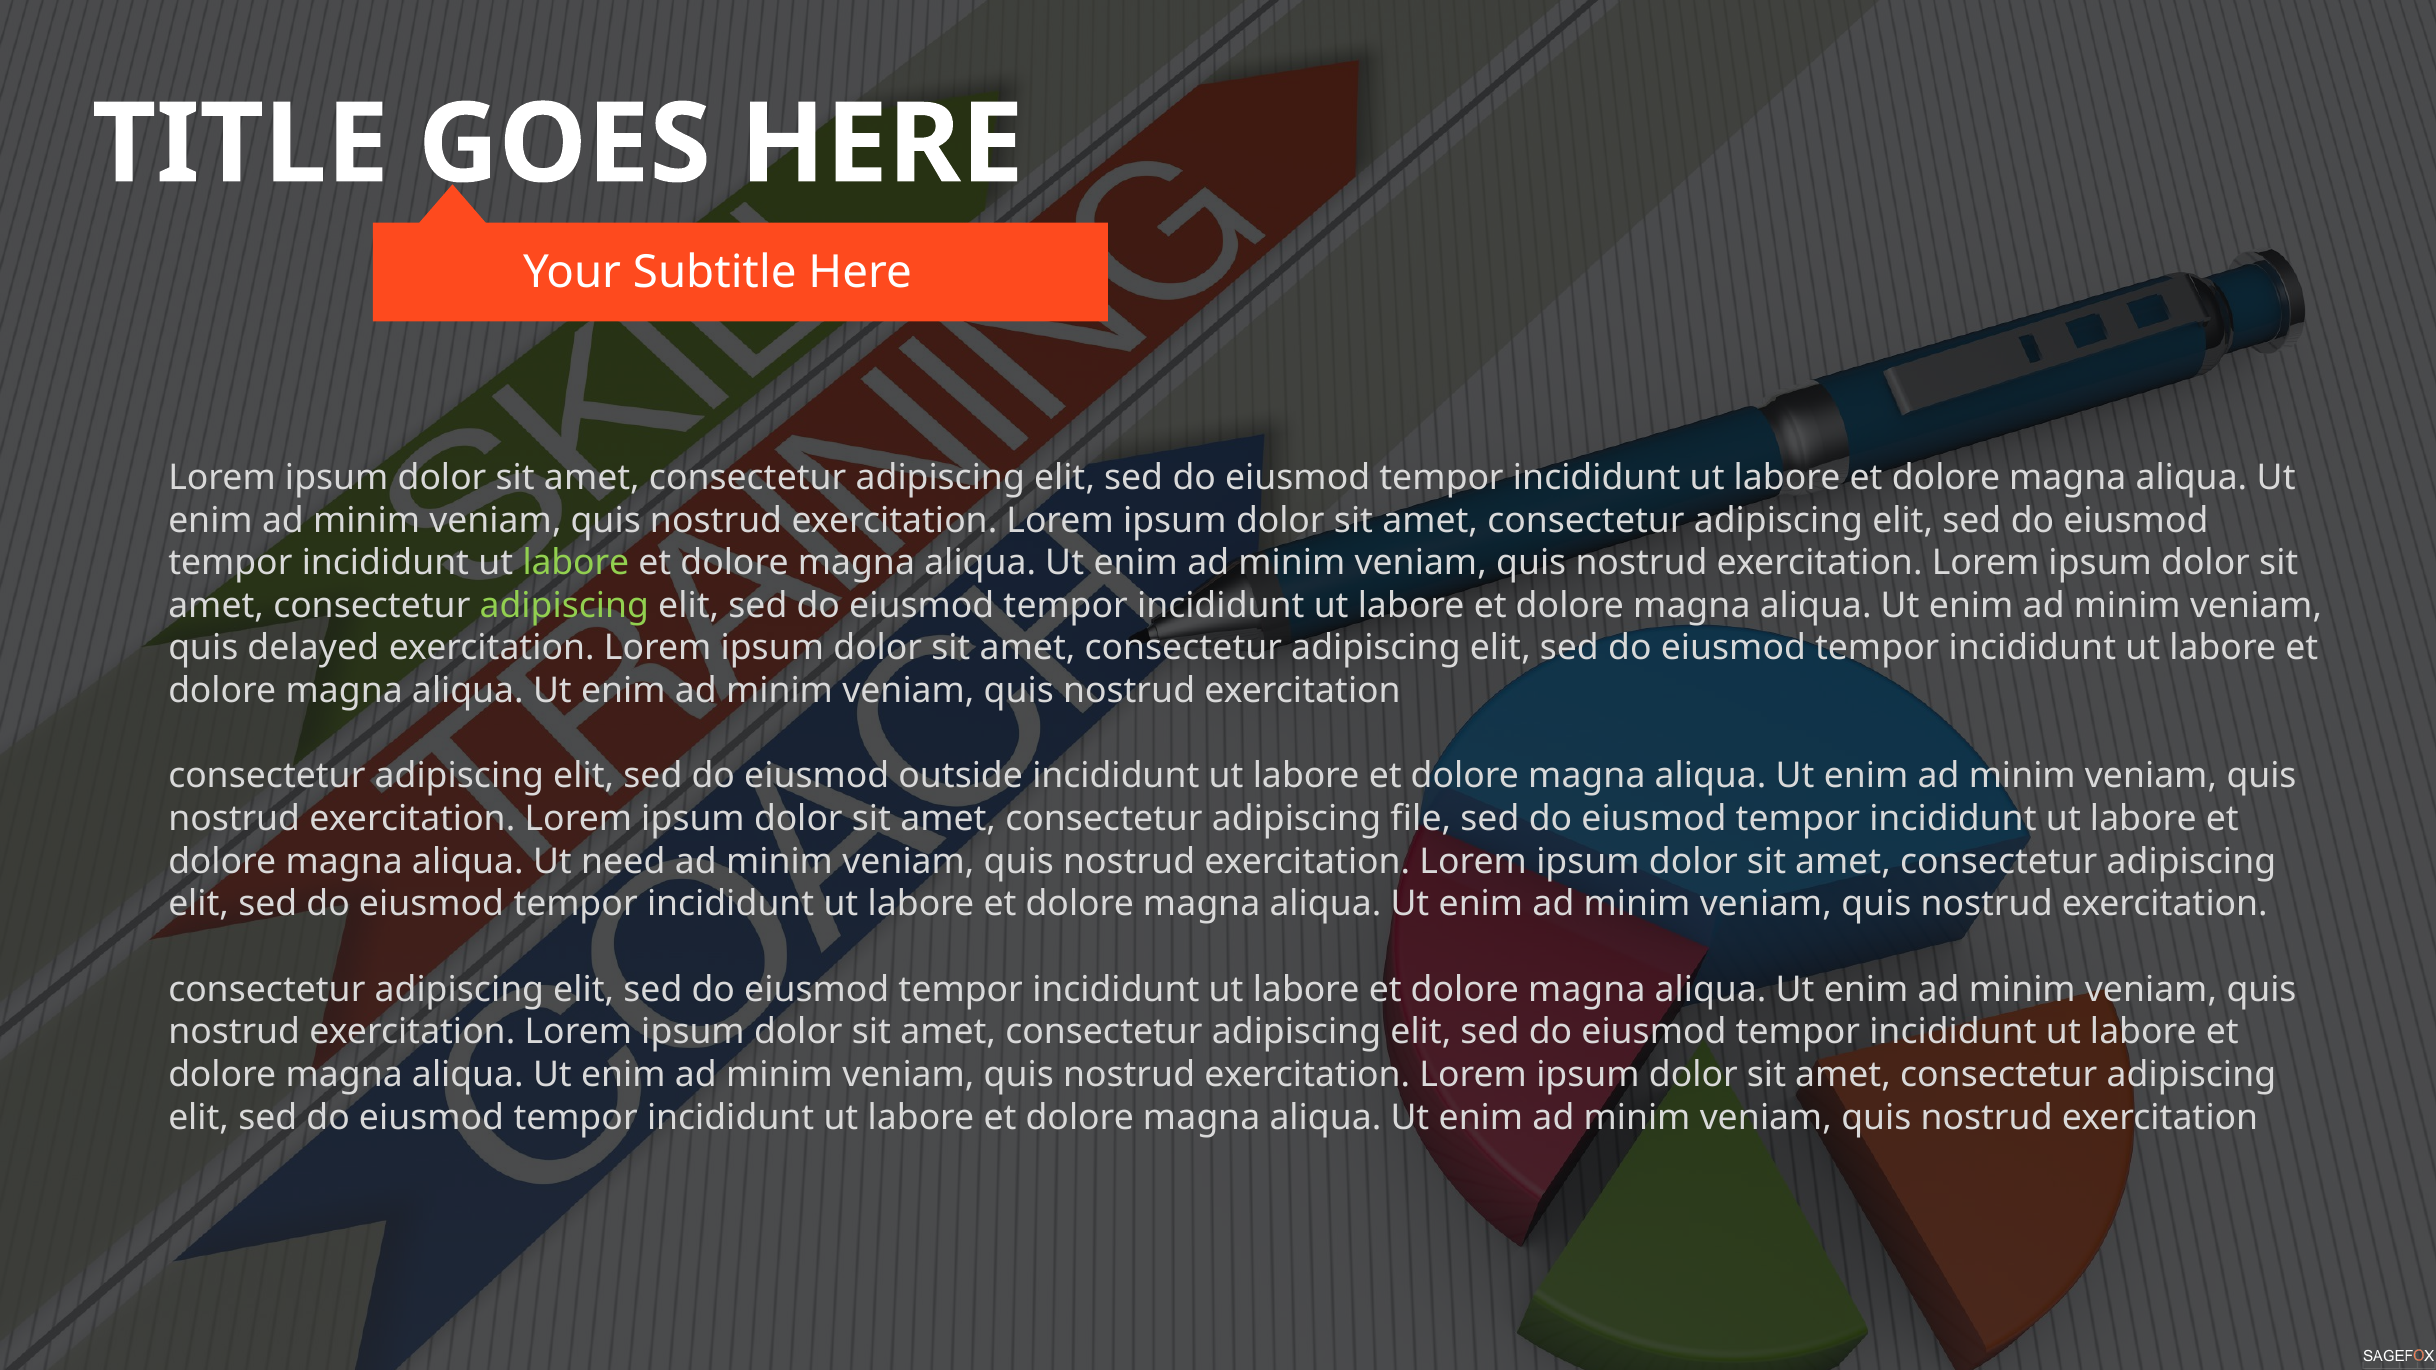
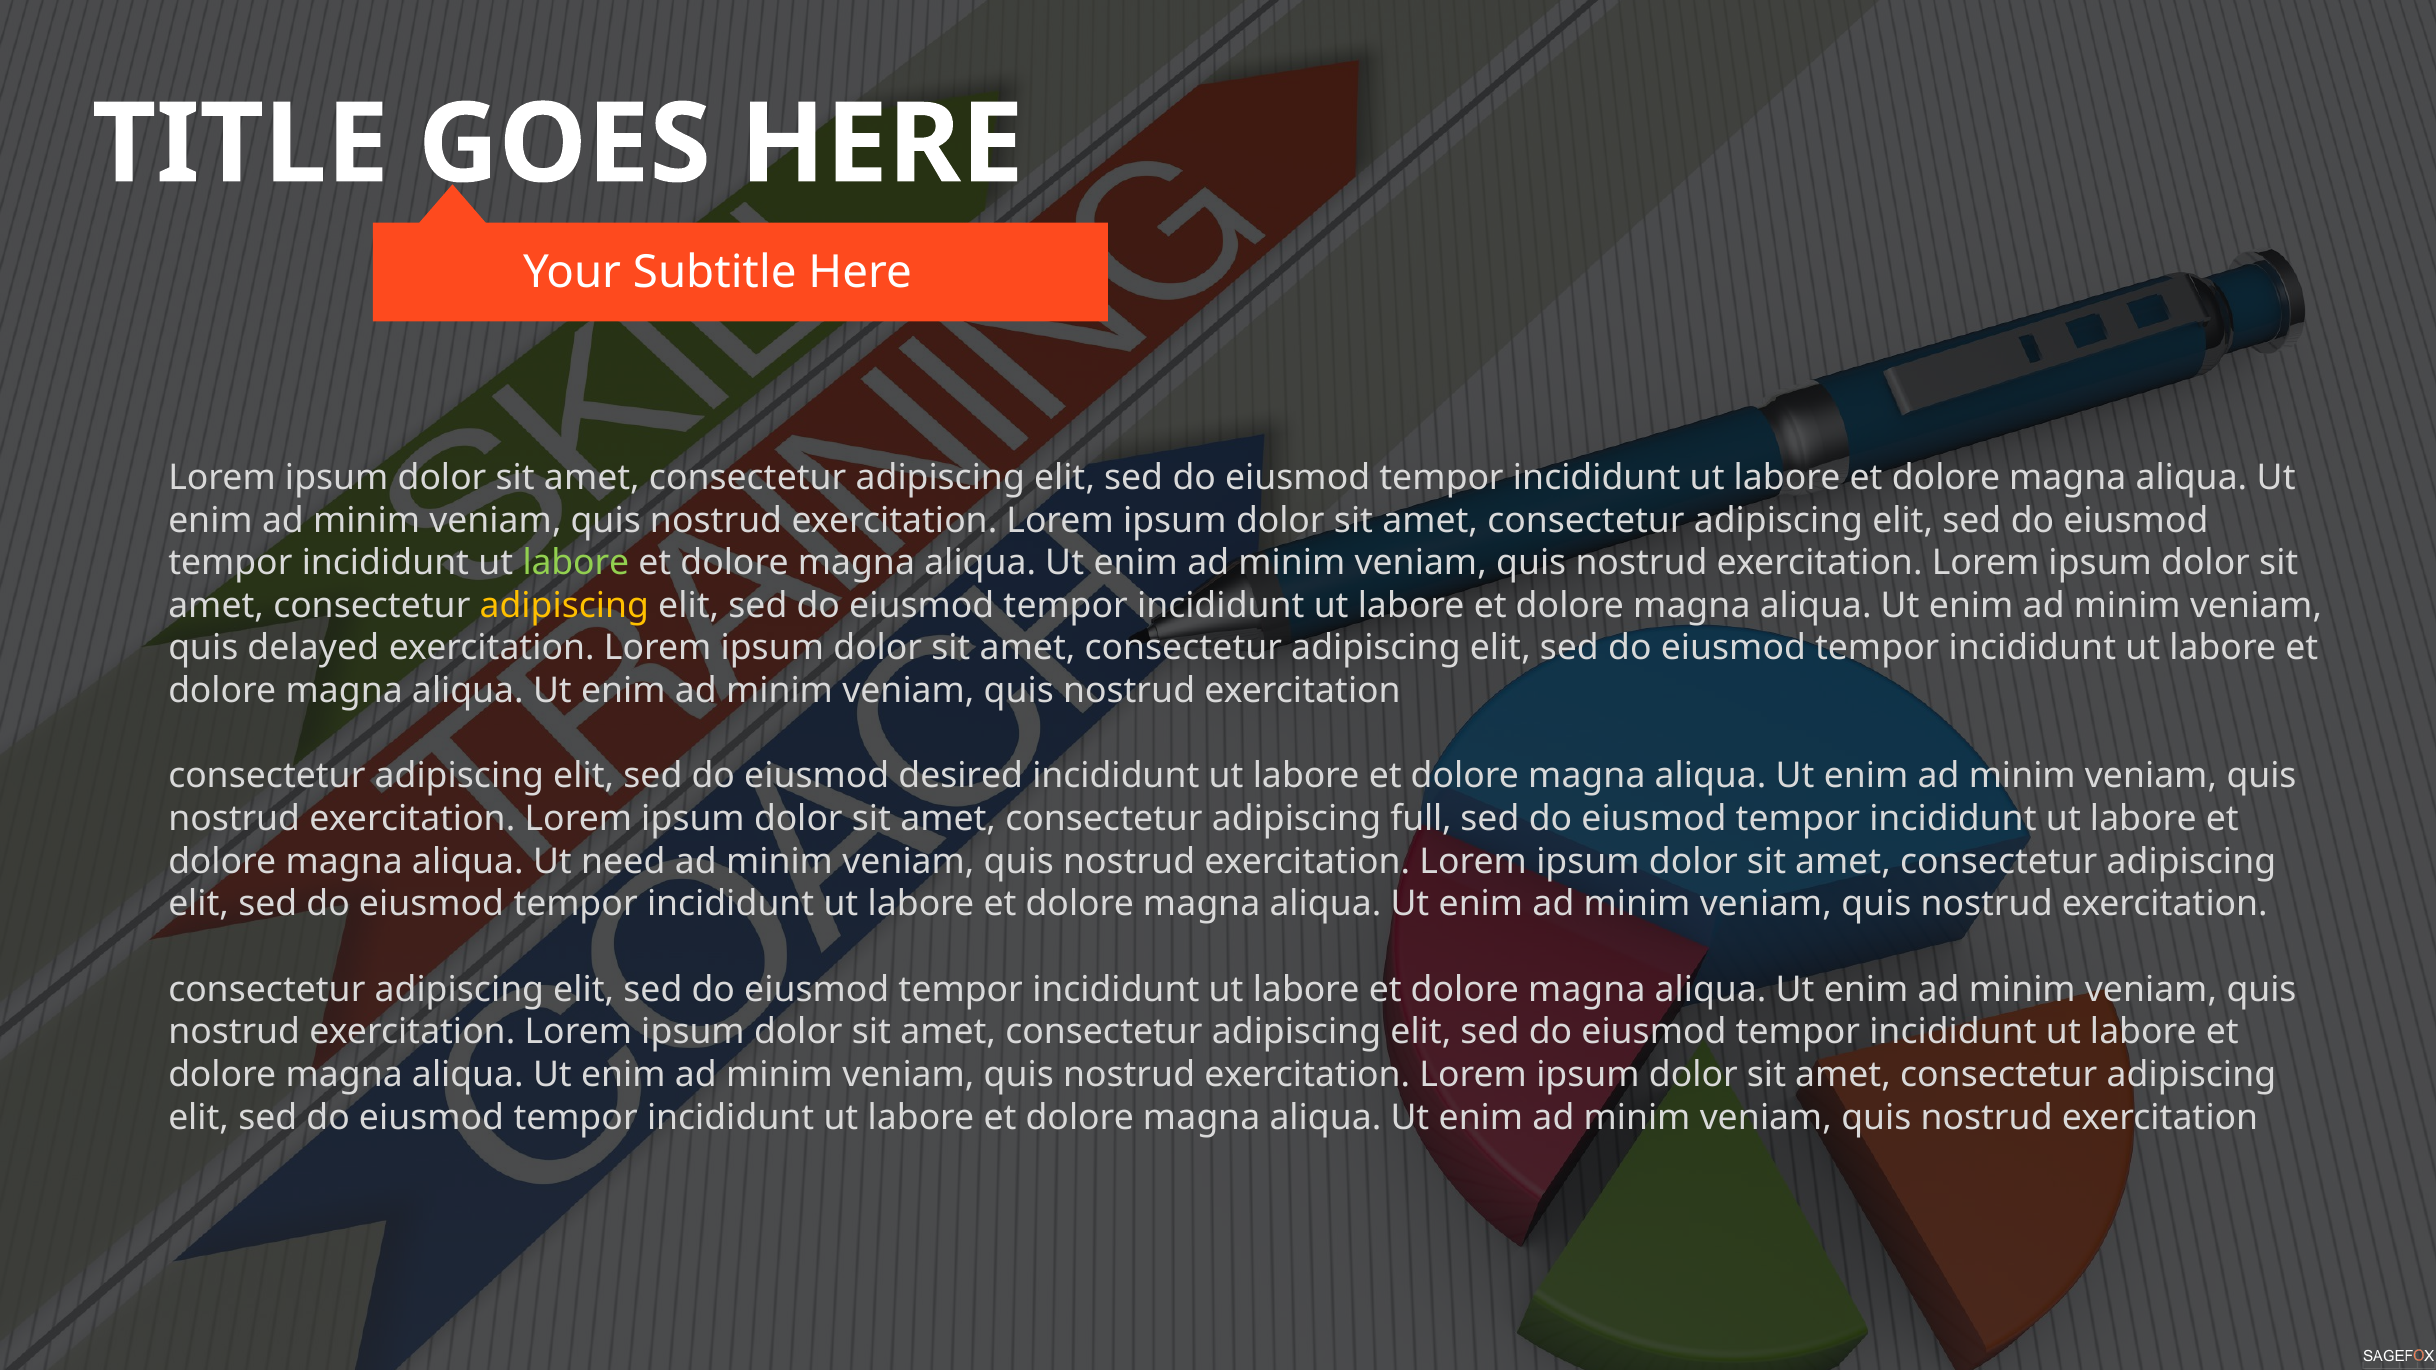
adipiscing at (564, 606) colour: light green -> yellow
outside: outside -> desired
file: file -> full
